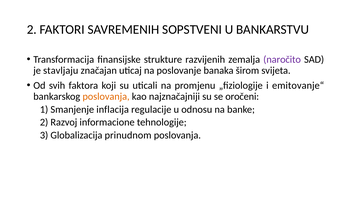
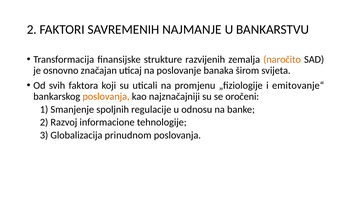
SOPSTVENI: SOPSTVENI -> NAJMANJE
naročito colour: purple -> orange
stavljaju: stavljaju -> osnovno
inflacija: inflacija -> spoljnih
